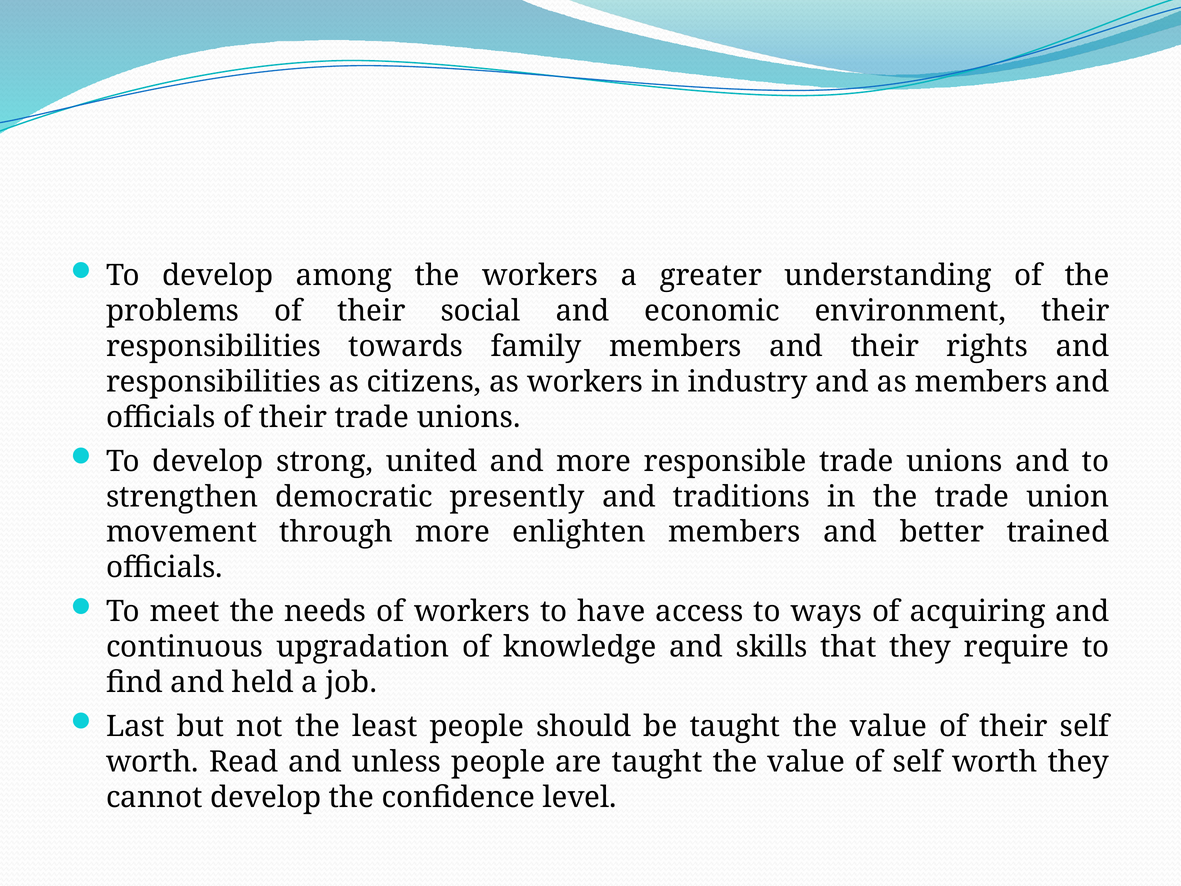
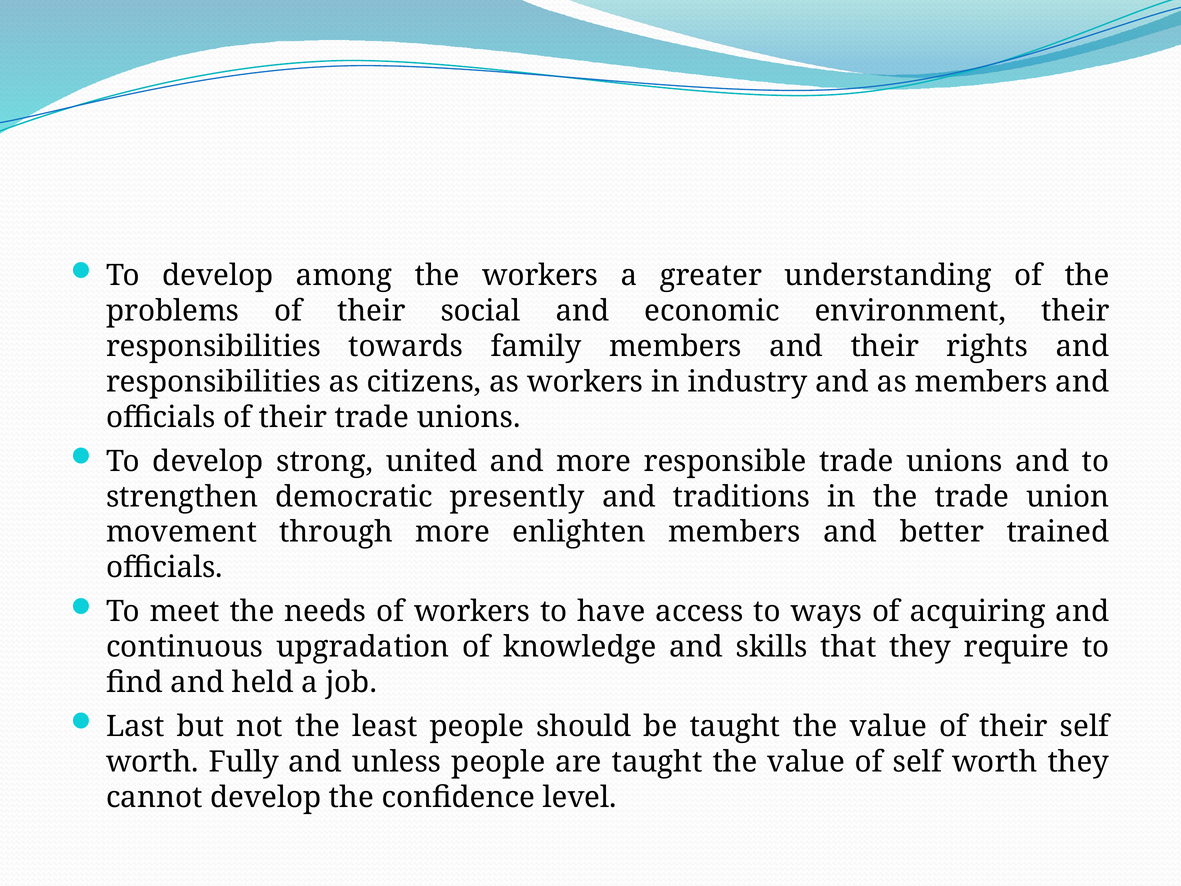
Read: Read -> Fully
